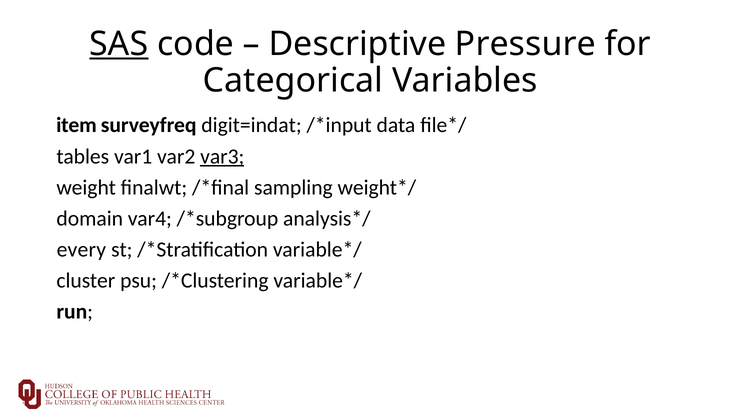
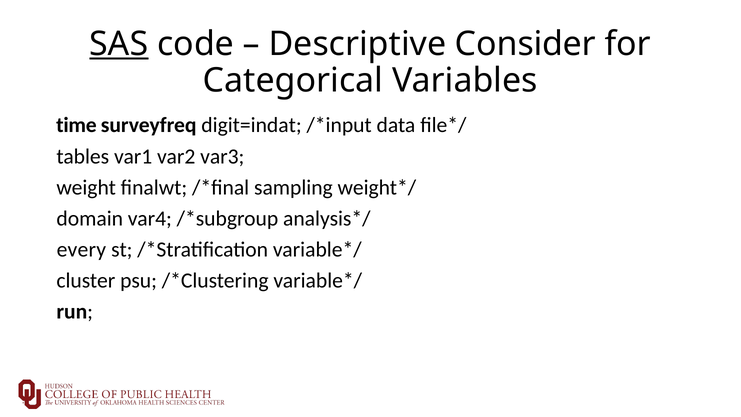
Pressure: Pressure -> Consider
item: item -> time
var3 underline: present -> none
